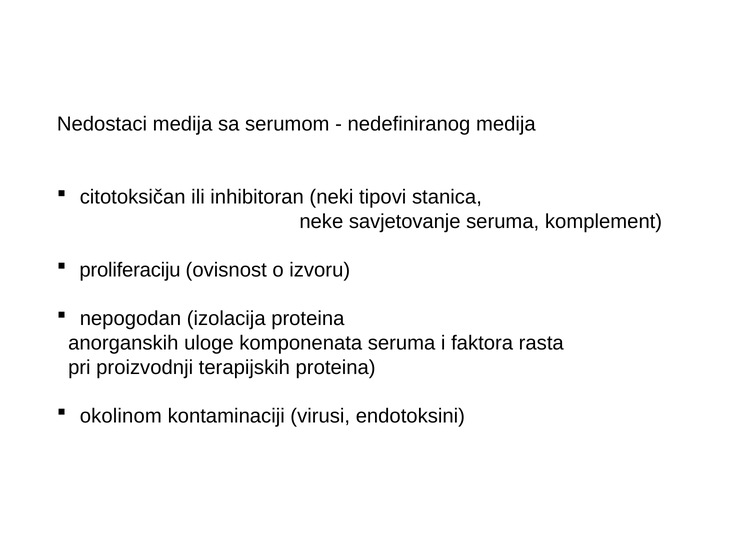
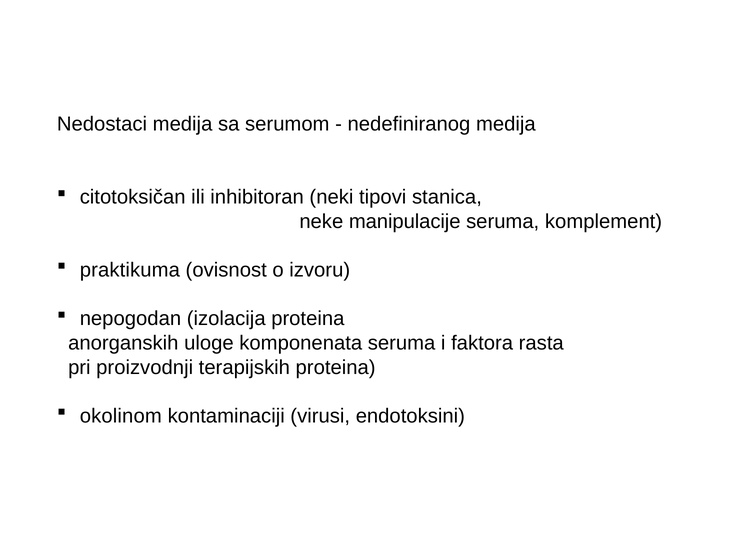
savjetovanje: savjetovanje -> manipulacije
proliferaciju: proliferaciju -> praktikuma
